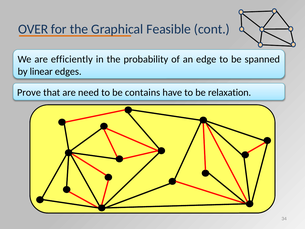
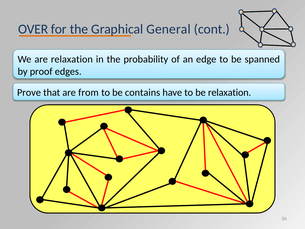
Feasible: Feasible -> General
are efficiently: efficiently -> relaxation
linear: linear -> proof
need: need -> from
